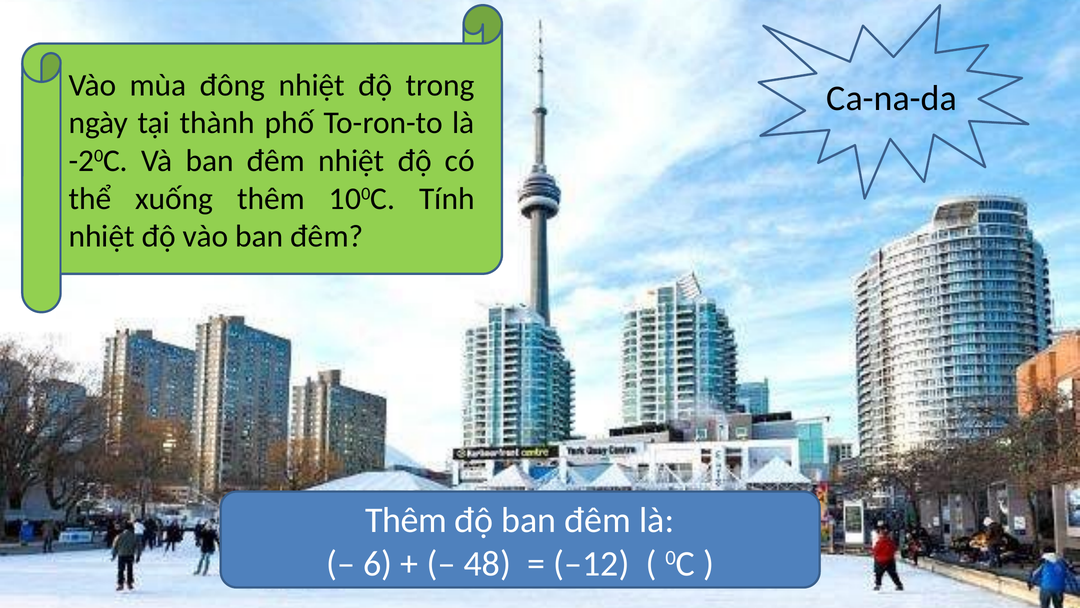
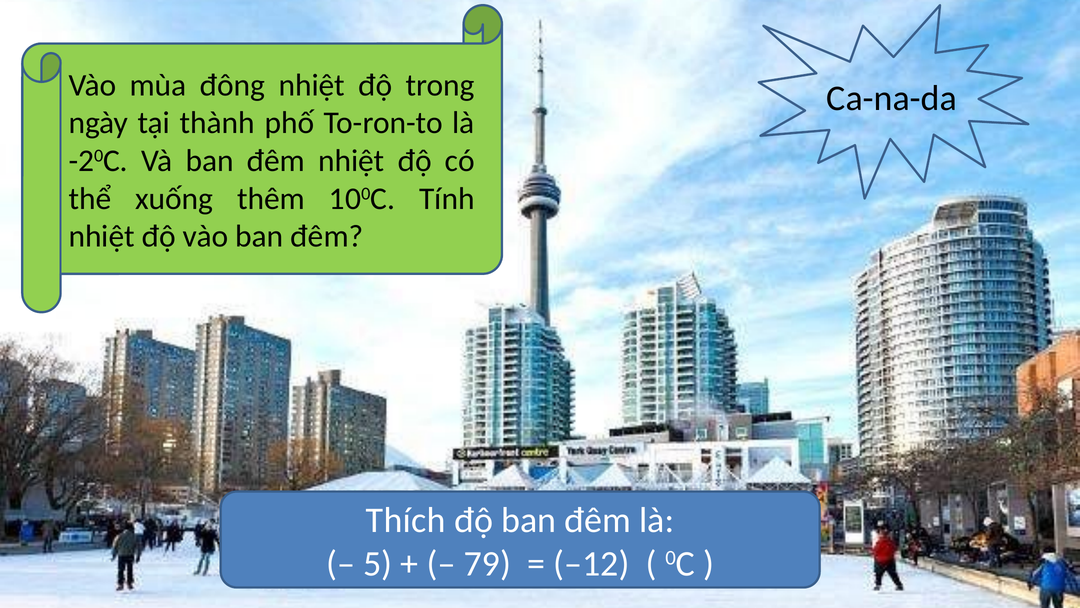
Thêm at (406, 520): Thêm -> Thích
6: 6 -> 5
48: 48 -> 79
